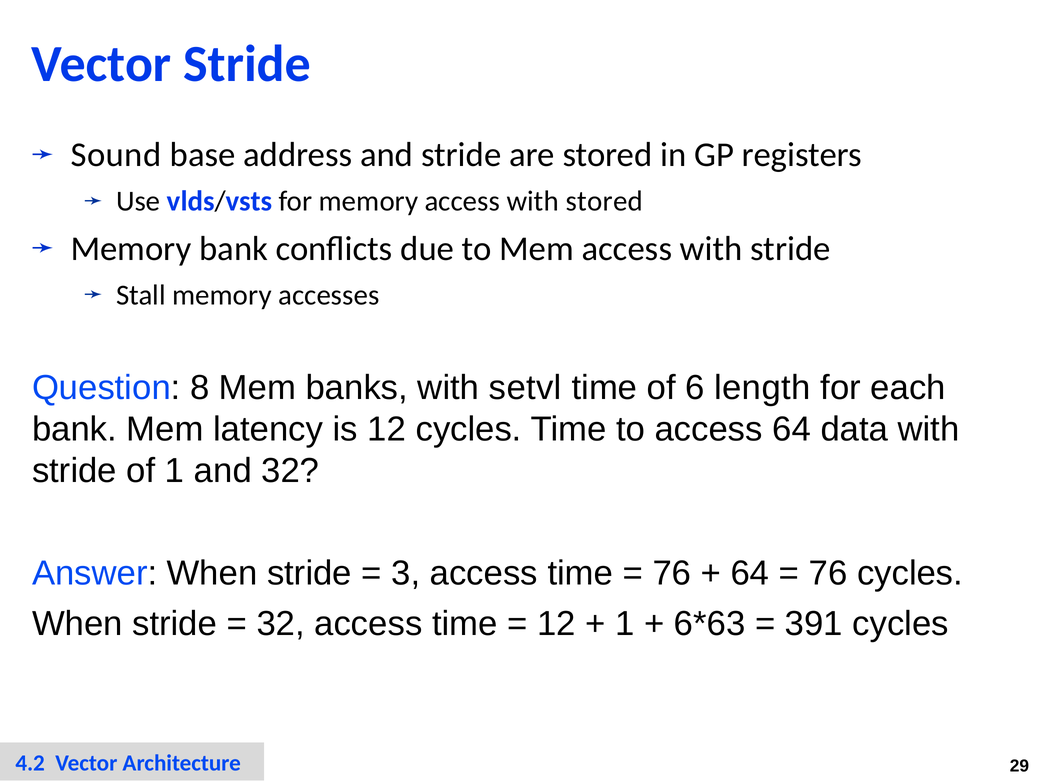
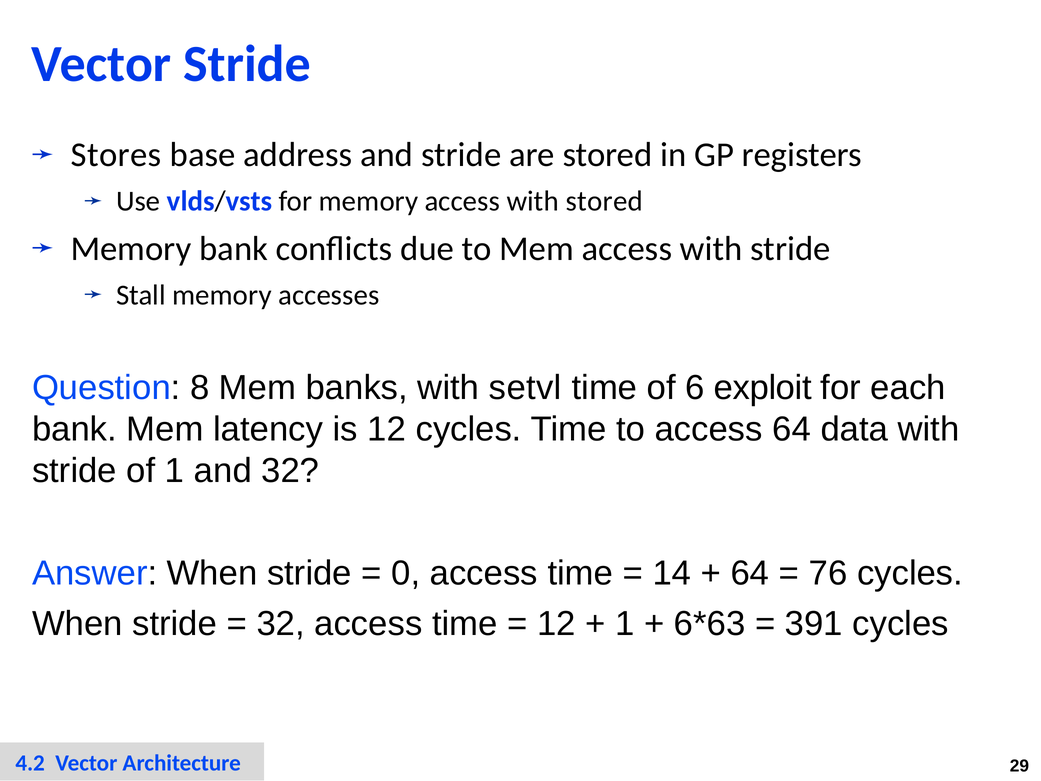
Sound: Sound -> Stores
length: length -> exploit
3: 3 -> 0
76 at (672, 573): 76 -> 14
